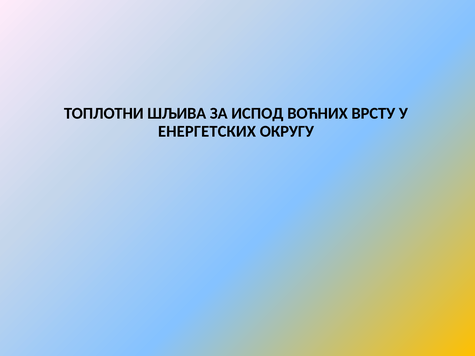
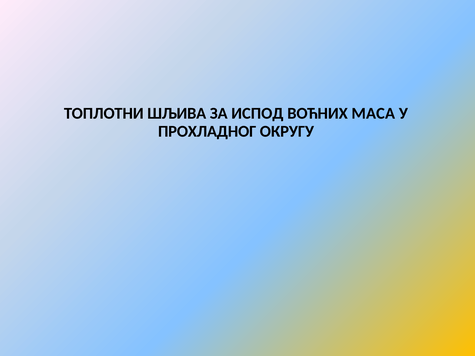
ВРСТУ: ВРСТУ -> МАСА
ЕНЕРГЕТСКИХ: ЕНЕРГЕТСКИХ -> ПРОХЛАДНОГ
